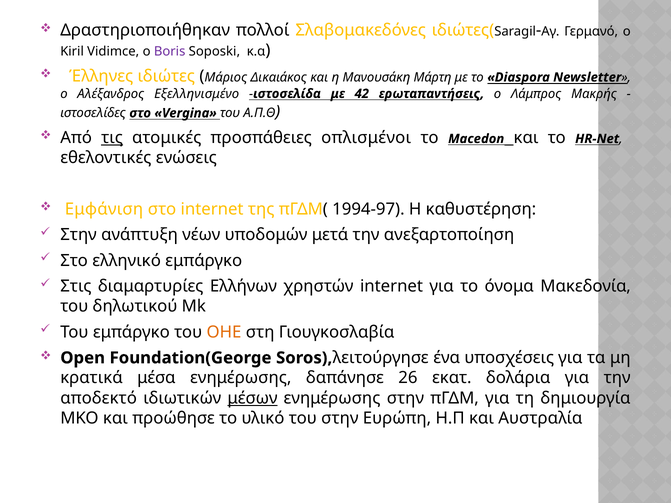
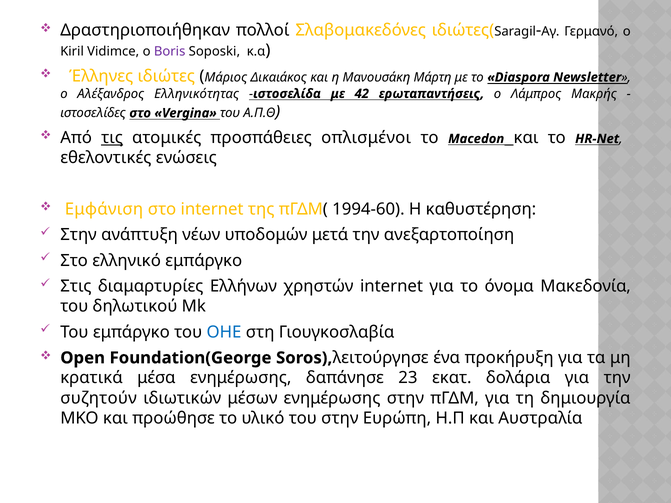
Εξελληνισμένο: Εξελληνισμένο -> Ελληνικότητας
1994-97: 1994-97 -> 1994-60
ΟΗΕ colour: orange -> blue
υποσχέσεις: υποσχέσεις -> προκήρυξη
26: 26 -> 23
αποδεκτό: αποδεκτό -> συζητούν
μέσων underline: present -> none
